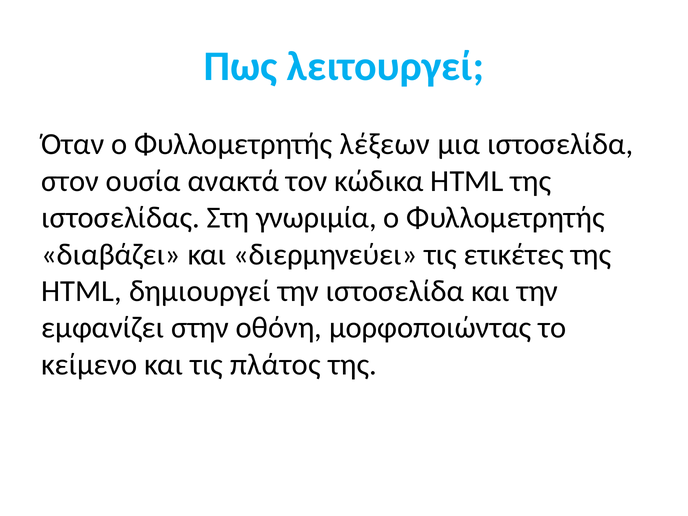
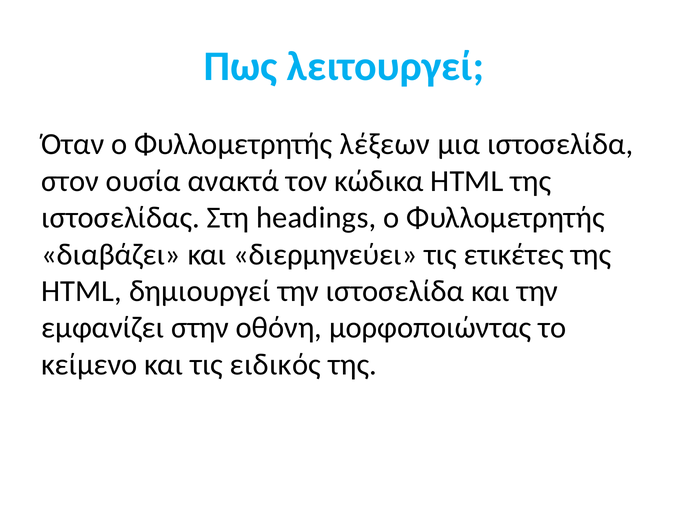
γνωριμία: γνωριμία -> headings
πλάτος: πλάτος -> ειδικός
